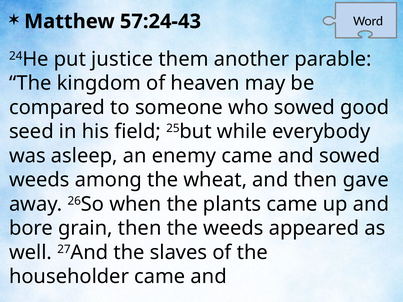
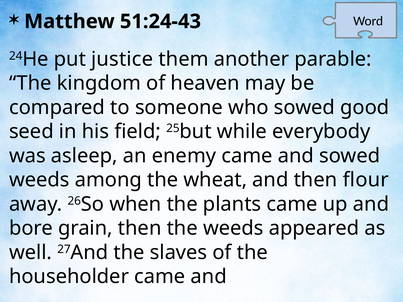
57:24-43: 57:24-43 -> 51:24-43
gave: gave -> flour
